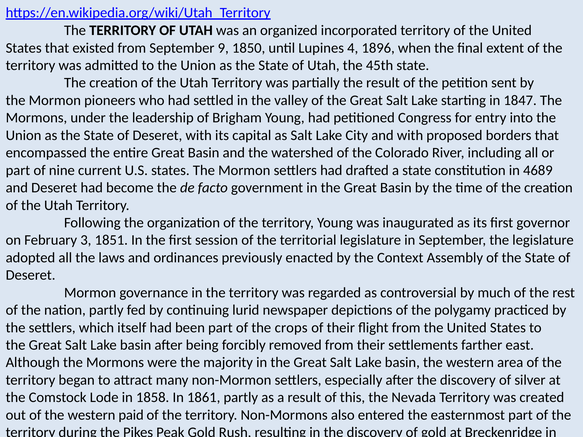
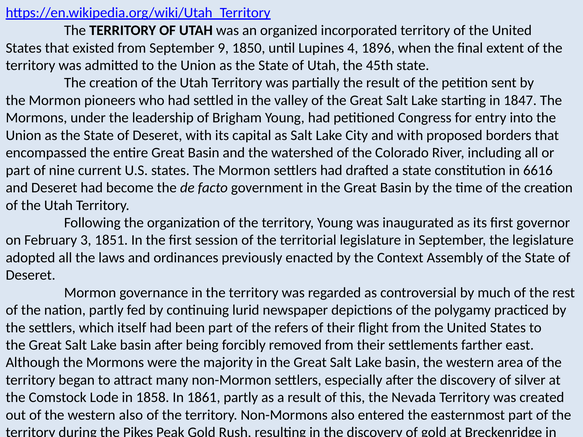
4689: 4689 -> 6616
crops: crops -> refers
western paid: paid -> also
